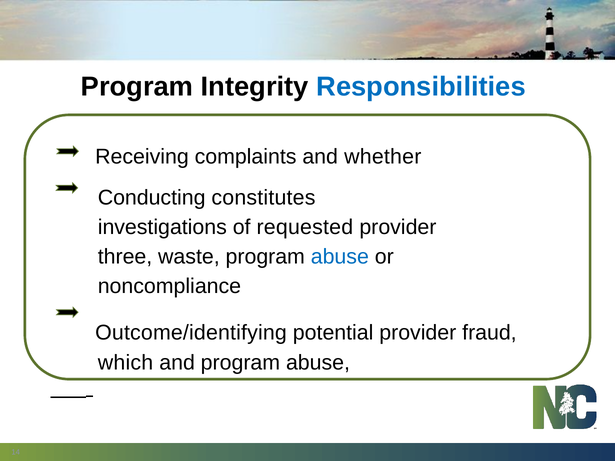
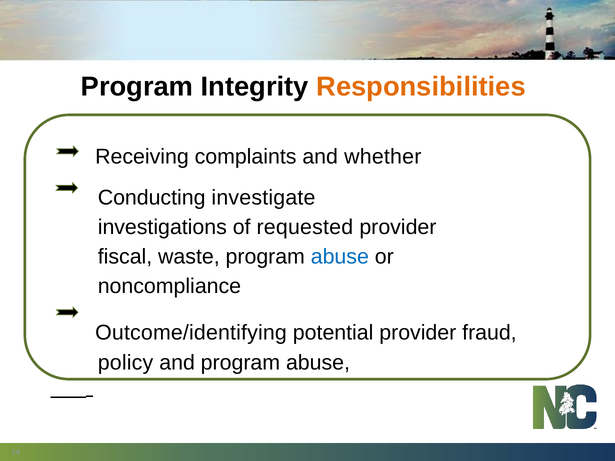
Responsibilities colour: blue -> orange
constitutes: constitutes -> investigate
three: three -> fiscal
which: which -> policy
